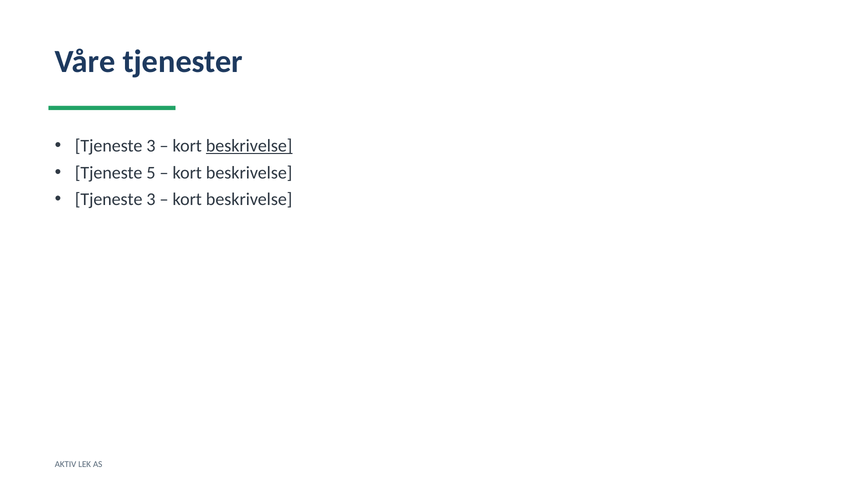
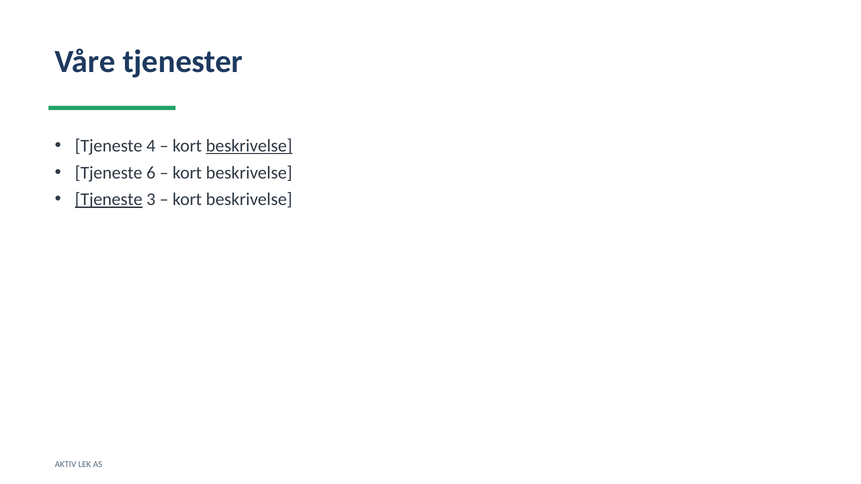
3 at (151, 146): 3 -> 4
5: 5 -> 6
Tjeneste at (109, 200) underline: none -> present
